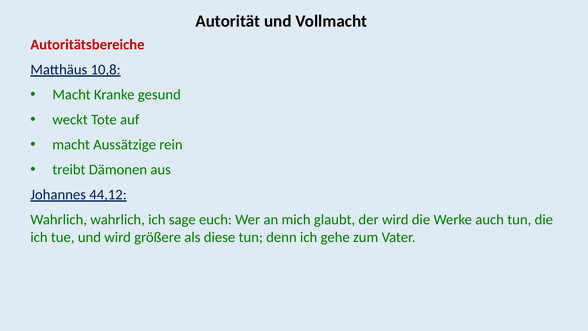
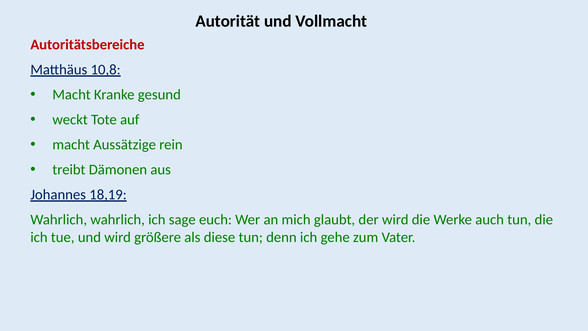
44,12: 44,12 -> 18,19
